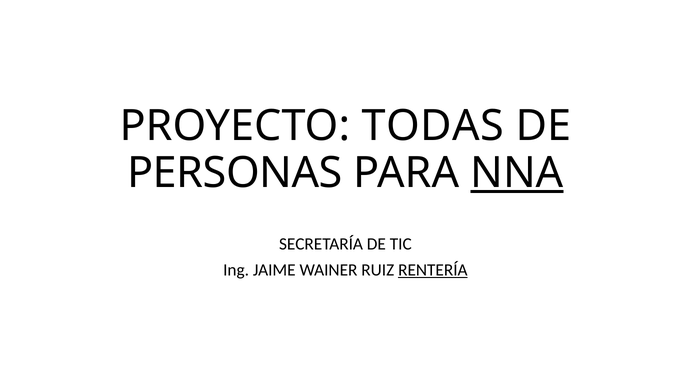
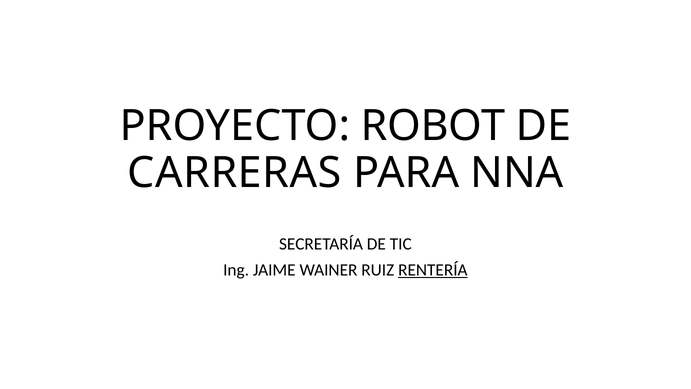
TODAS: TODAS -> ROBOT
PERSONAS: PERSONAS -> CARRERAS
NNA underline: present -> none
